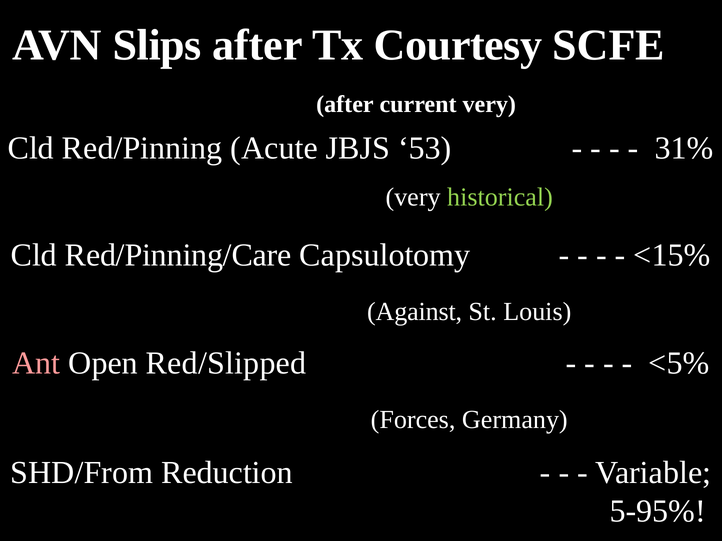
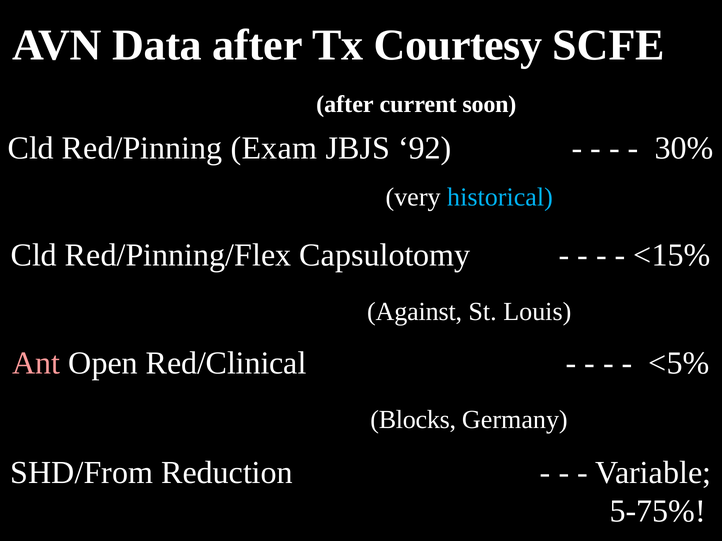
Slips: Slips -> Data
current very: very -> soon
Acute: Acute -> Exam
53: 53 -> 92
31%: 31% -> 30%
historical colour: light green -> light blue
Red/Pinning/Care: Red/Pinning/Care -> Red/Pinning/Flex
Red/Slipped: Red/Slipped -> Red/Clinical
Forces: Forces -> Blocks
5-95%: 5-95% -> 5-75%
